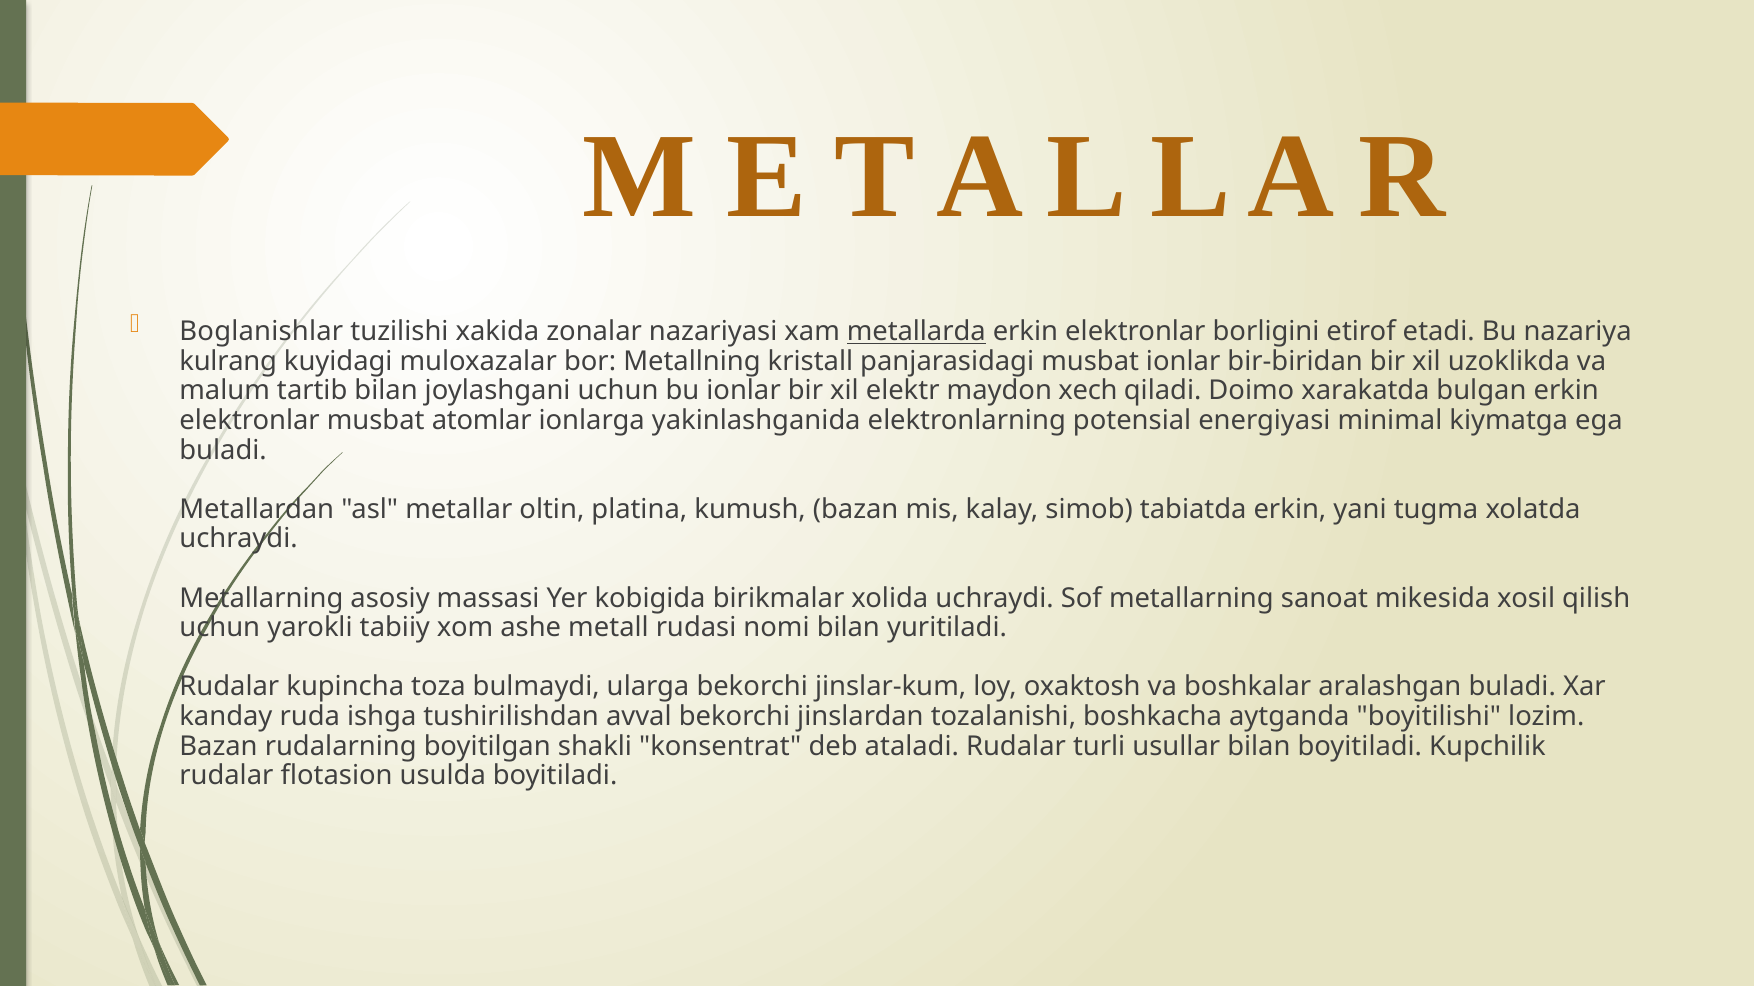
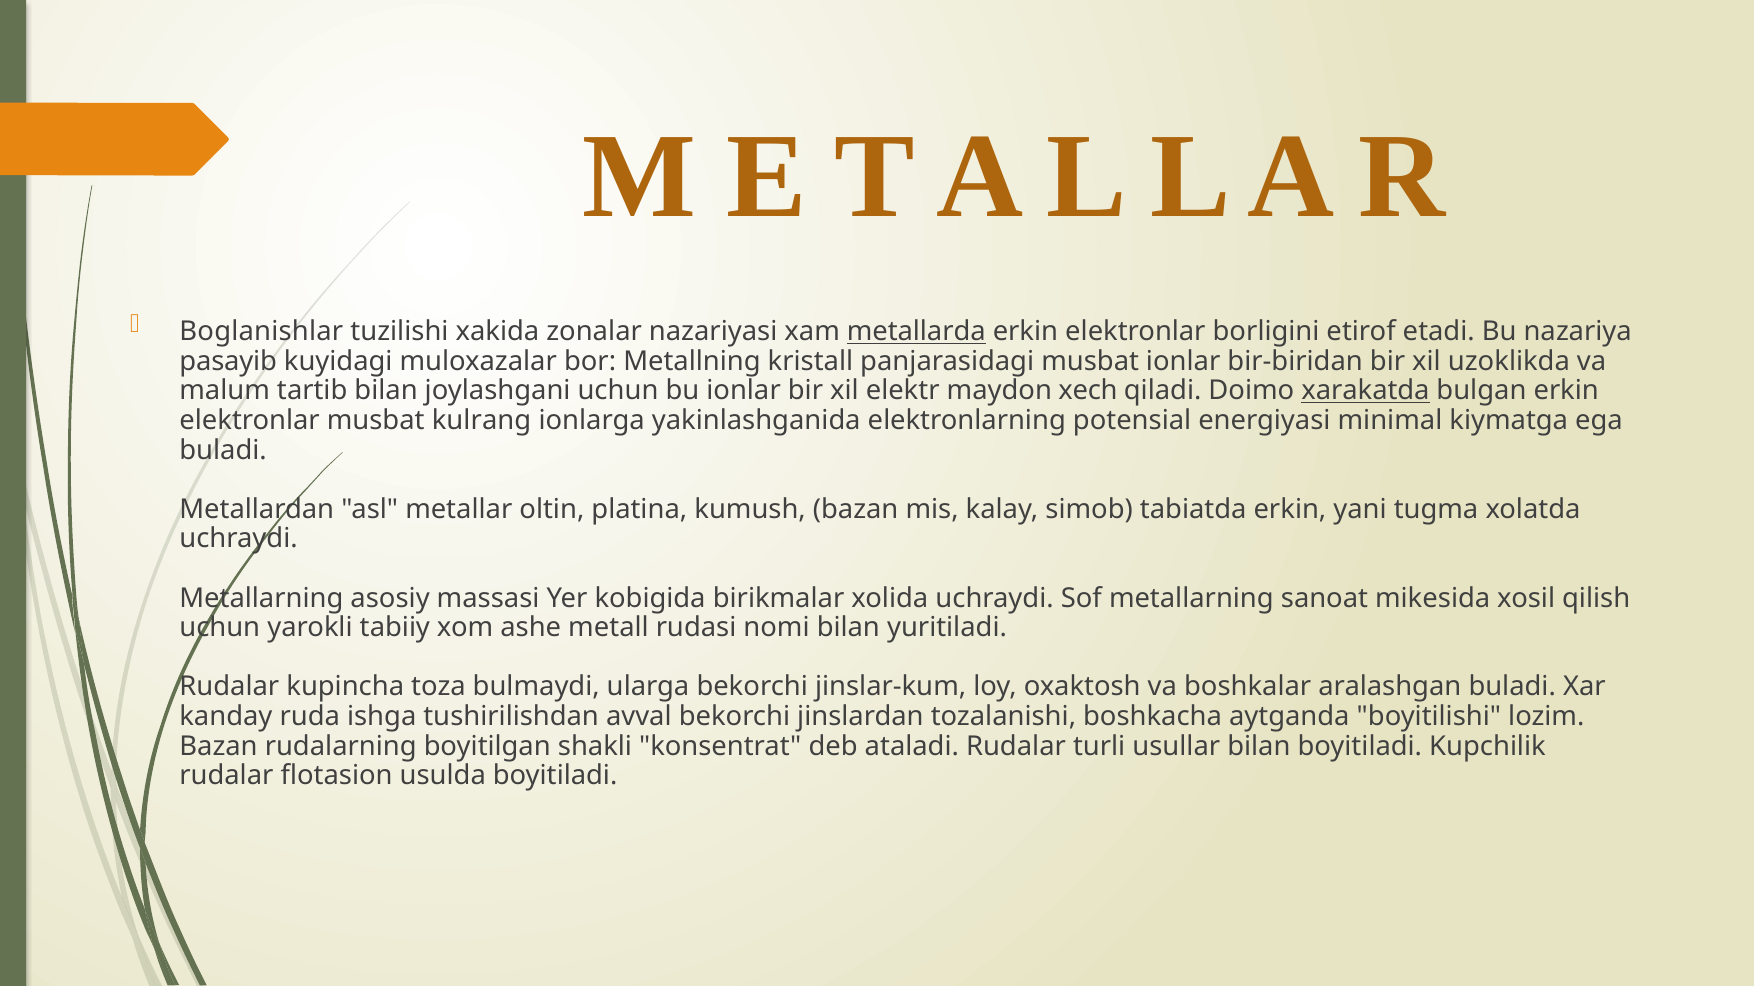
kulrang: kulrang -> pasayib
xarakatda underline: none -> present
atomlar: atomlar -> kulrang
